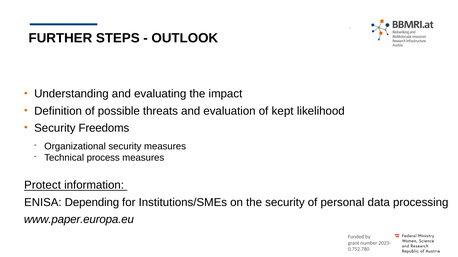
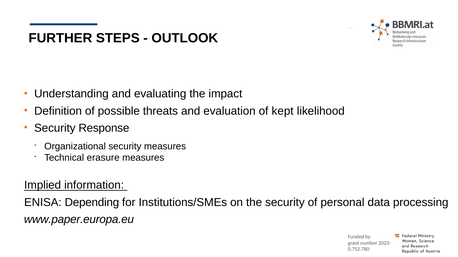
Freedoms: Freedoms -> Response
process: process -> erasure
Protect: Protect -> Implied
